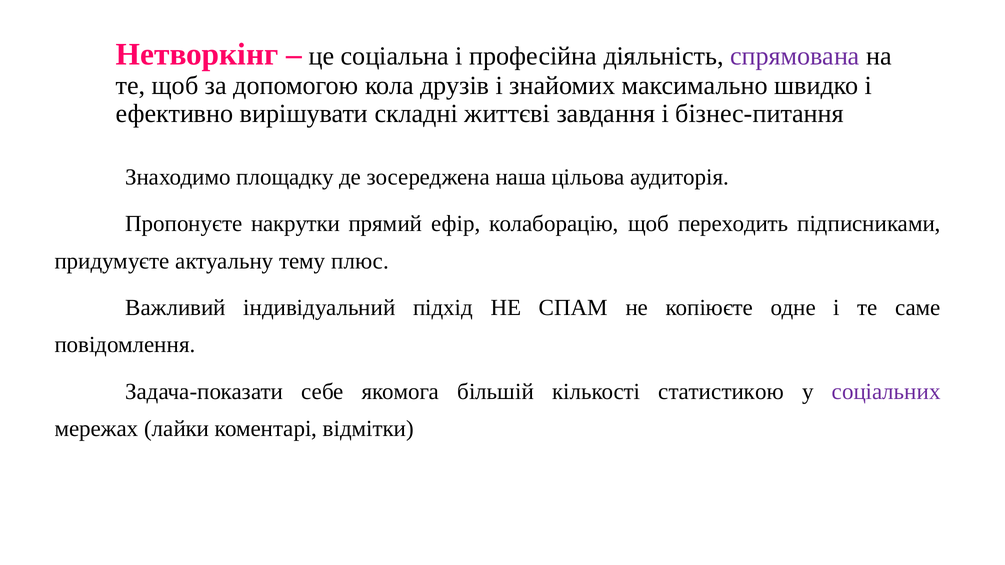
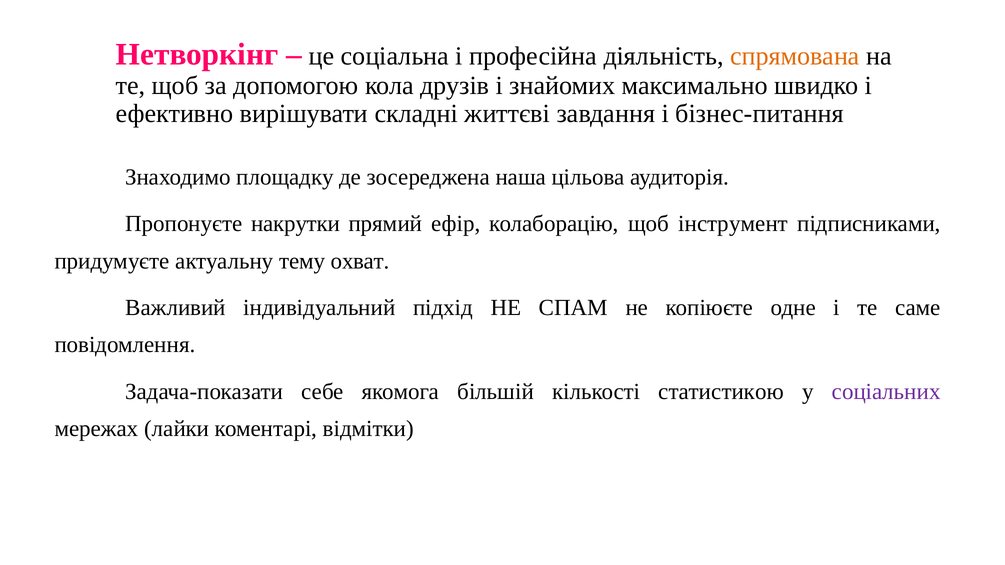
спрямована colour: purple -> orange
переходить: переходить -> інструмент
плюс: плюс -> охват
